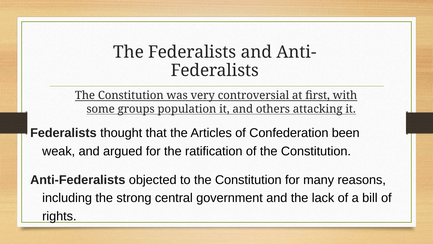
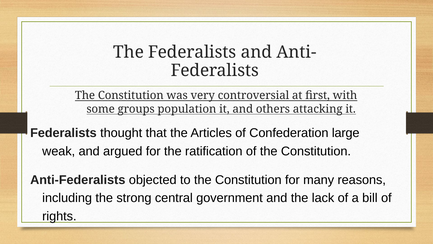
been: been -> large
